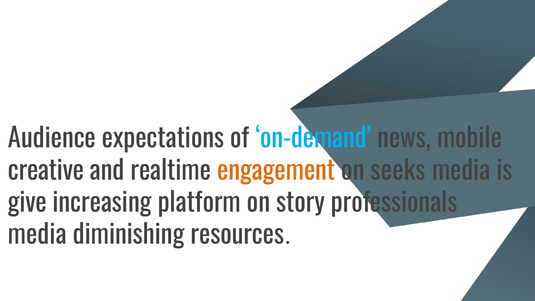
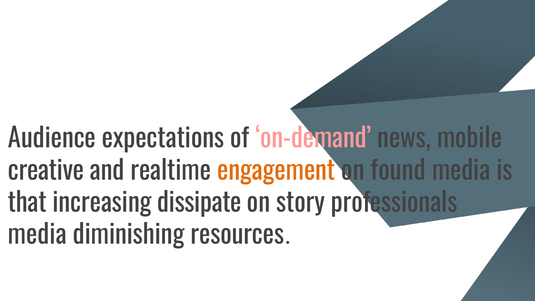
on-demand colour: light blue -> pink
seeks: seeks -> found
give: give -> that
platform: platform -> dissipate
